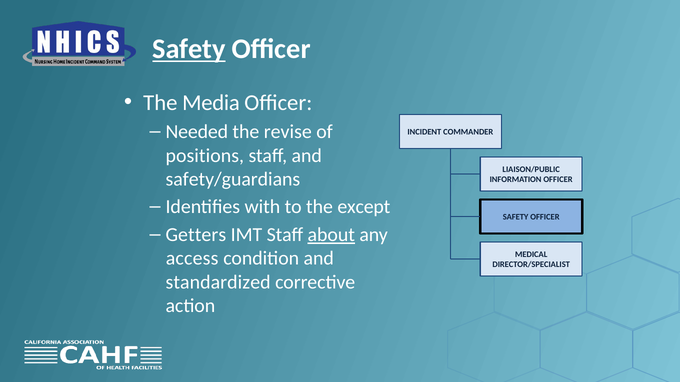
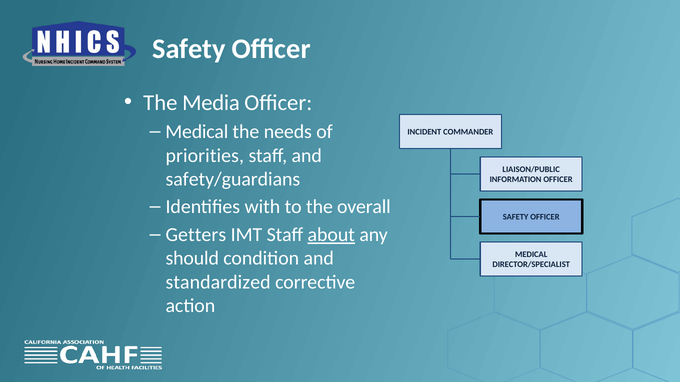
Safety at (189, 49) underline: present -> none
Needed at (197, 132): Needed -> Medical
revise: revise -> needs
positions: positions -> priorities
except: except -> overall
access: access -> should
